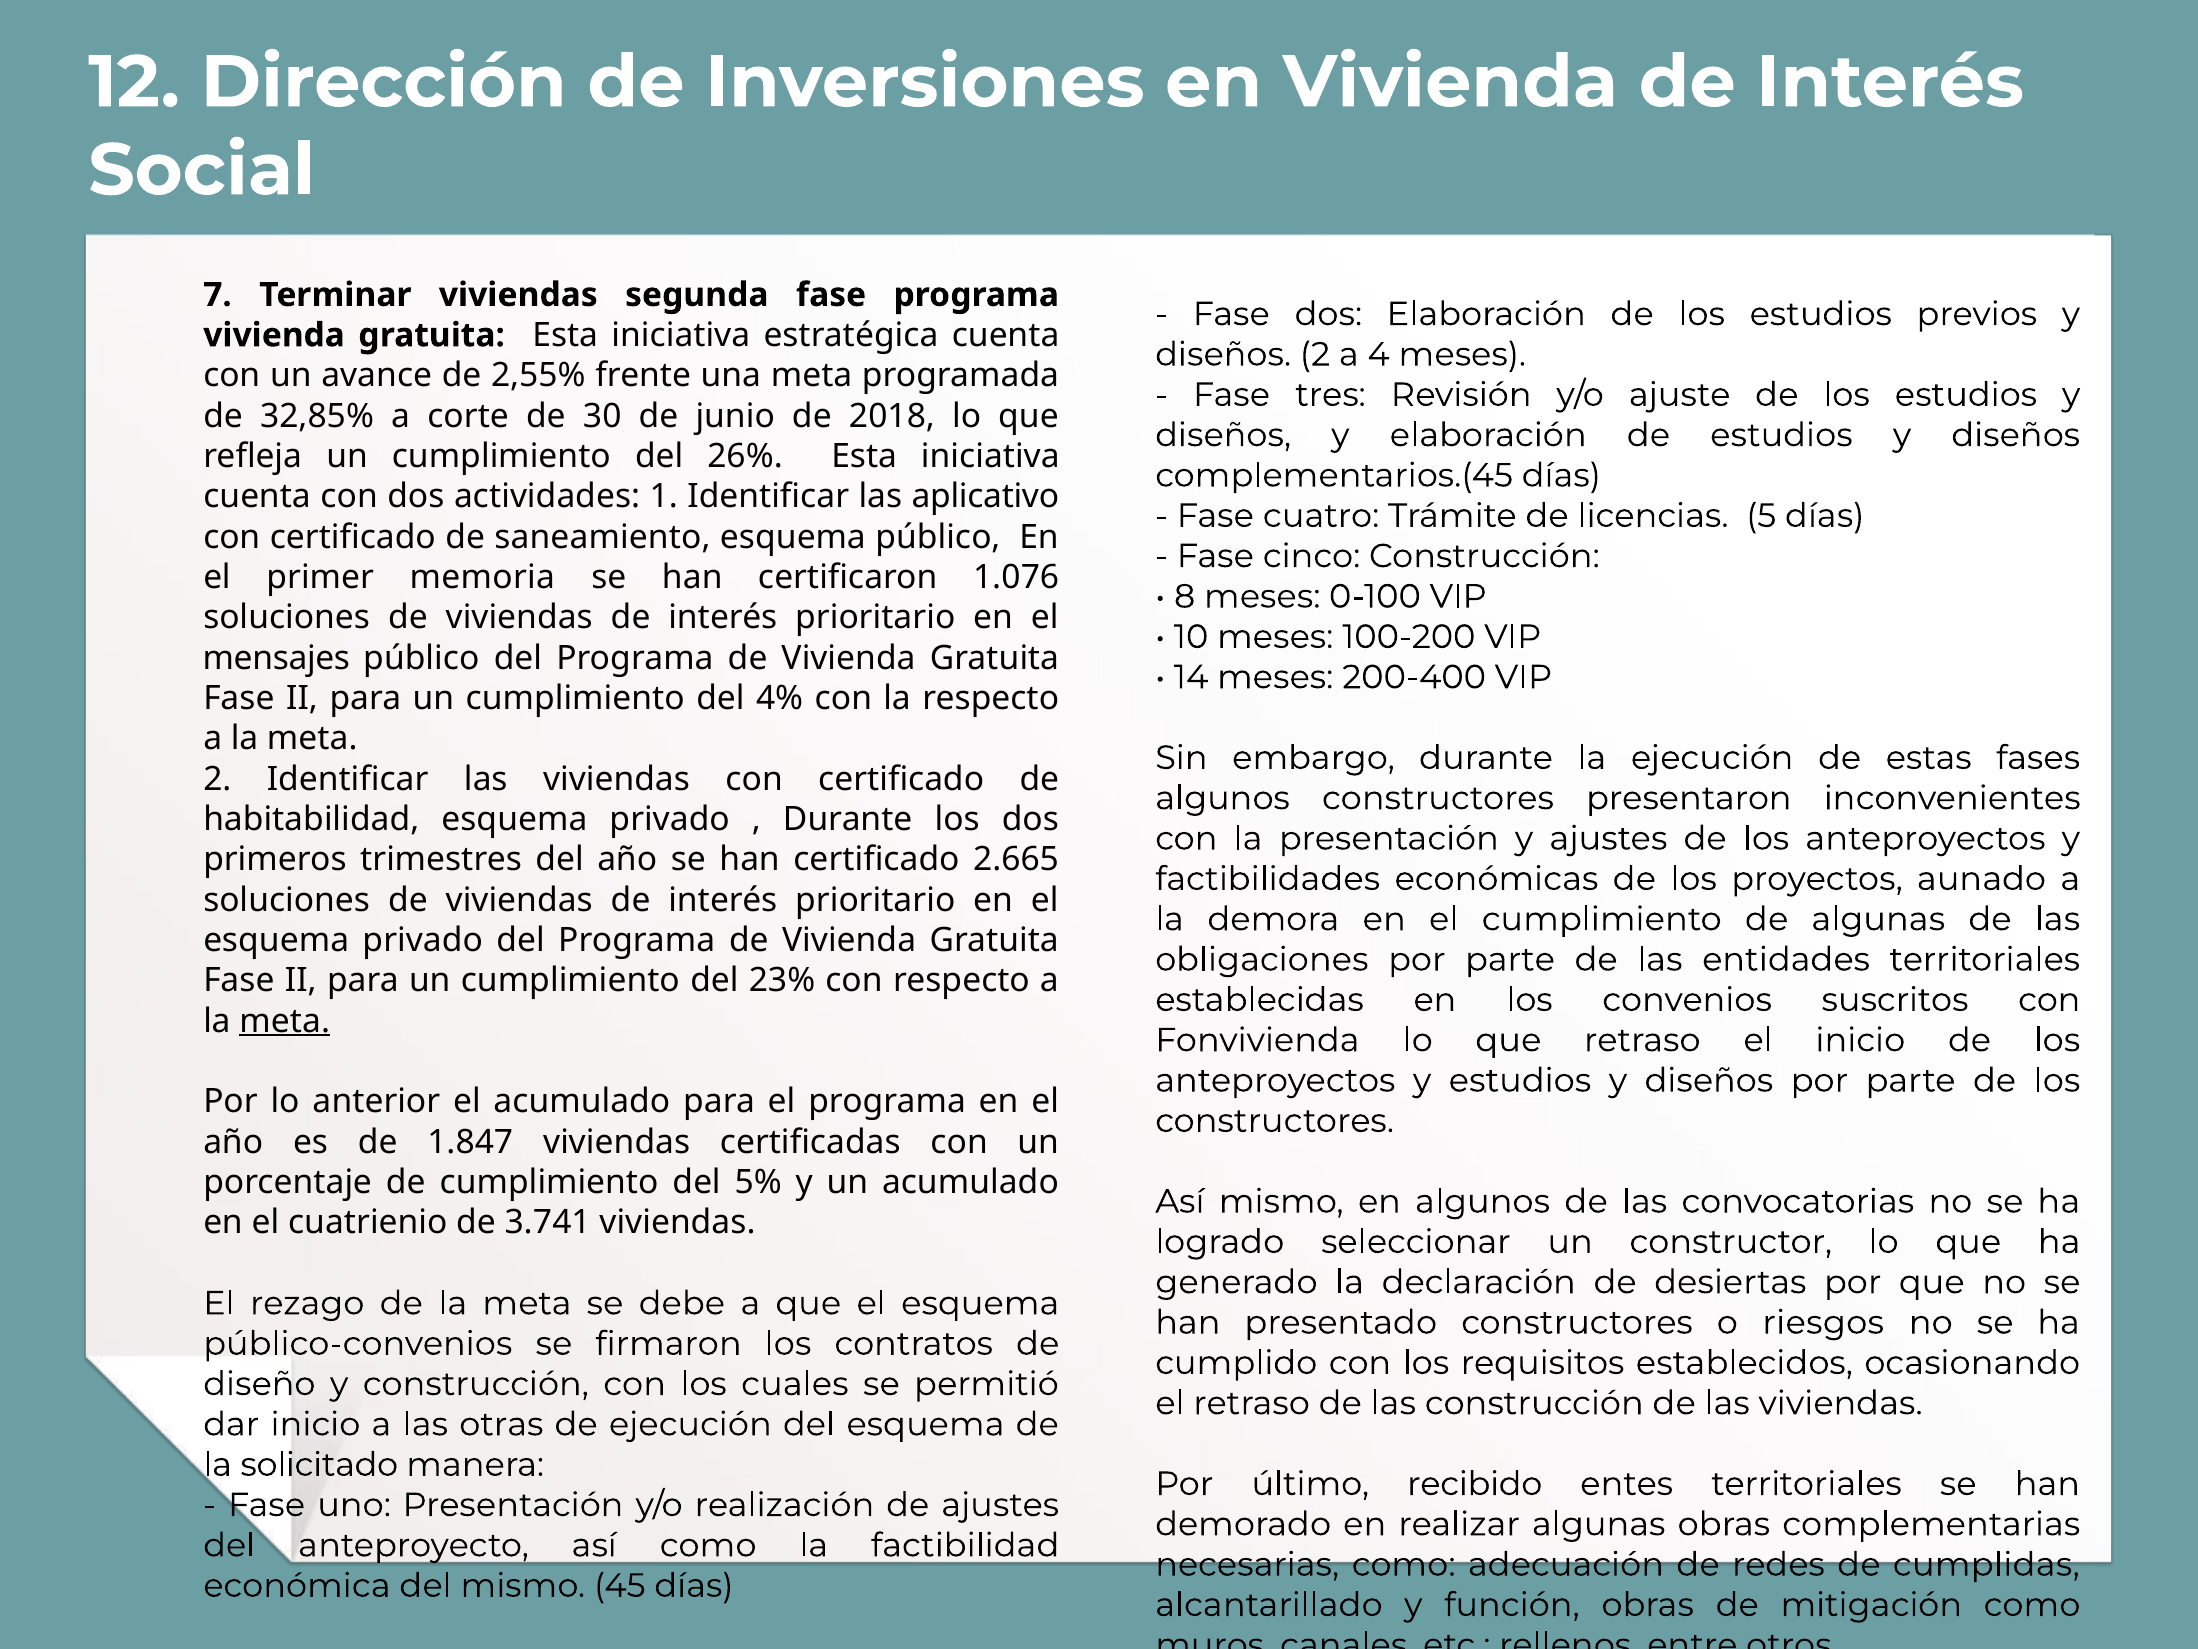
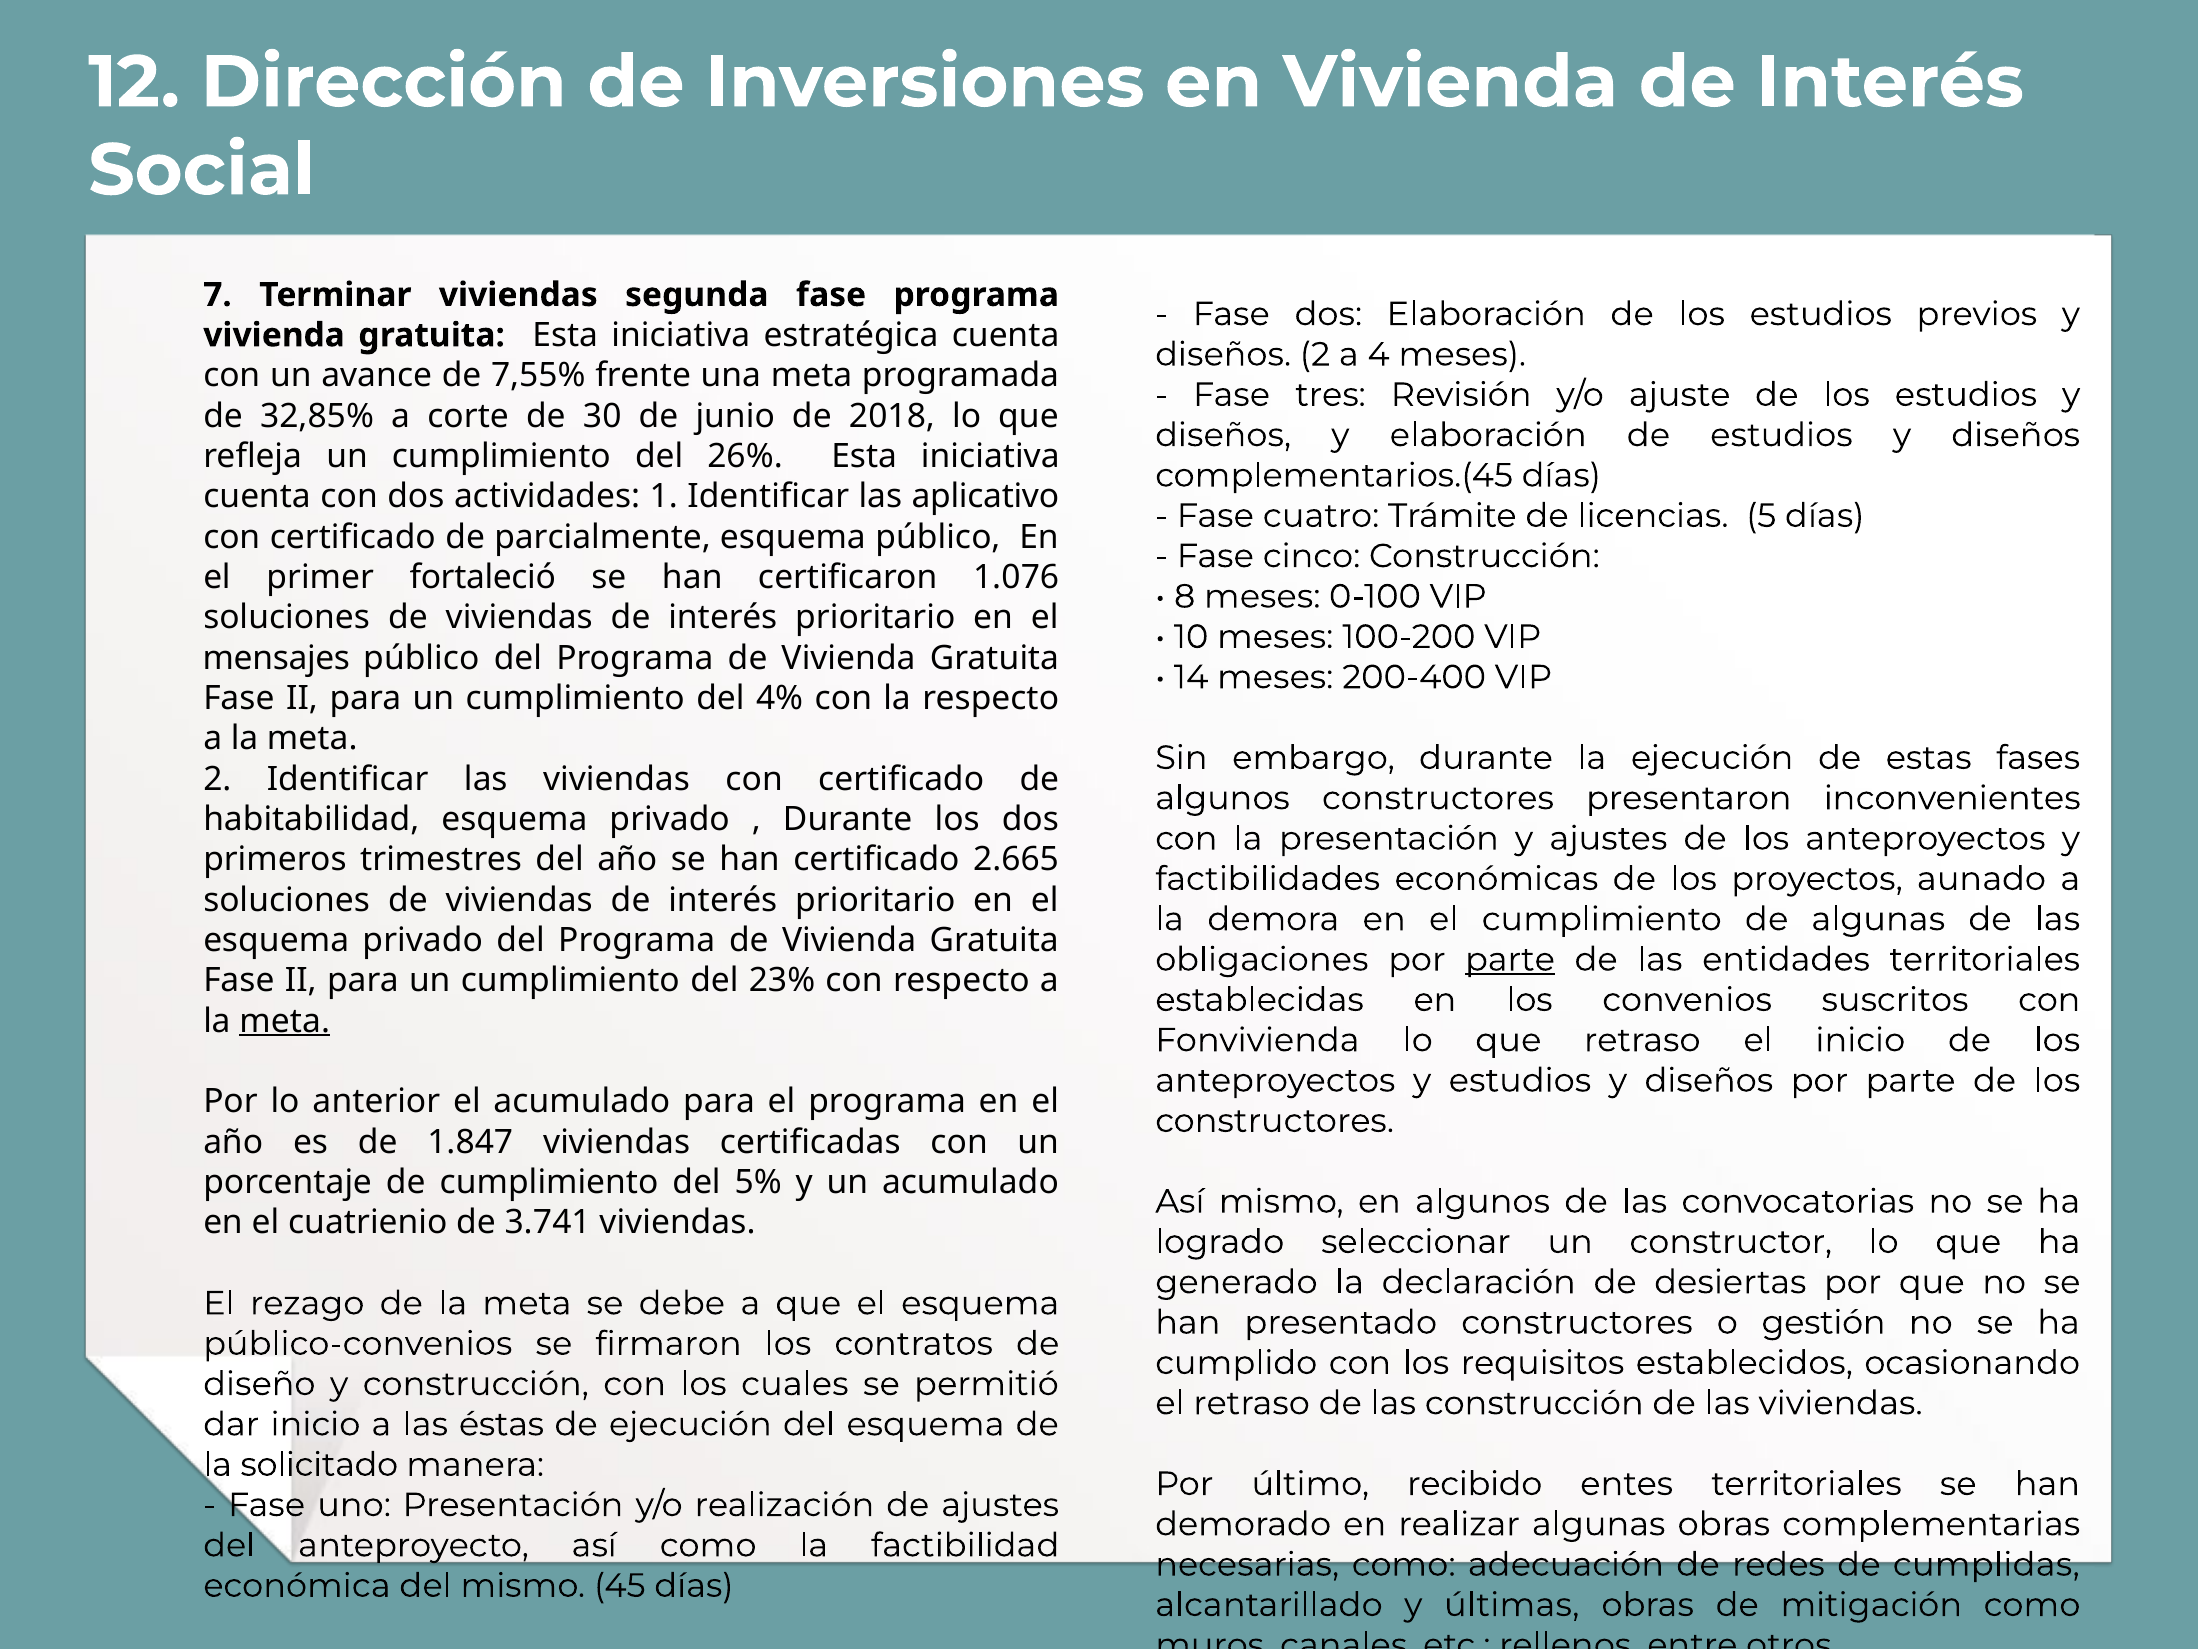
2,55%: 2,55% -> 7,55%
saneamiento: saneamiento -> parcialmente
memoria: memoria -> fortaleció
parte at (1510, 959) underline: none -> present
riesgos: riesgos -> gestión
otras: otras -> éstas
función: función -> últimas
